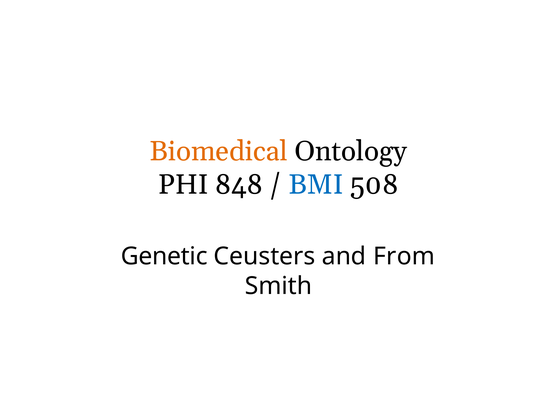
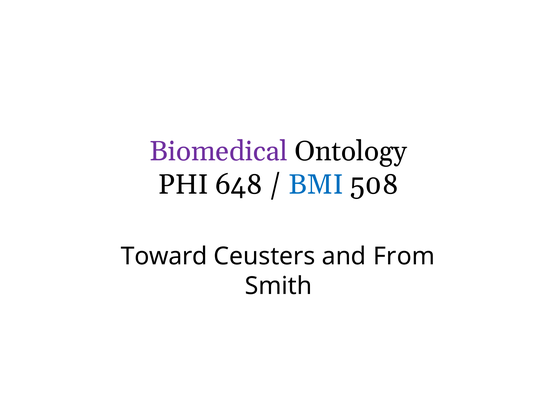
Biomedical colour: orange -> purple
848: 848 -> 648
Genetic: Genetic -> Toward
